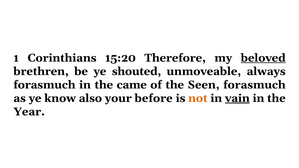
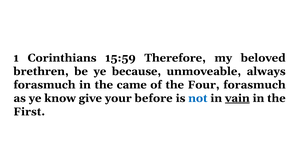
15:20: 15:20 -> 15:59
beloved underline: present -> none
shouted: shouted -> because
Seen: Seen -> Four
also: also -> give
not colour: orange -> blue
Year: Year -> First
